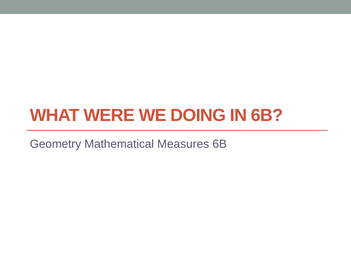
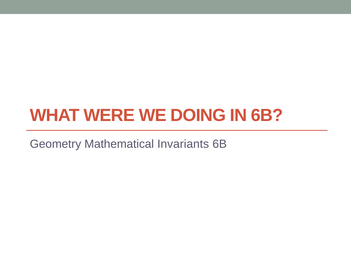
Measures: Measures -> Invariants
